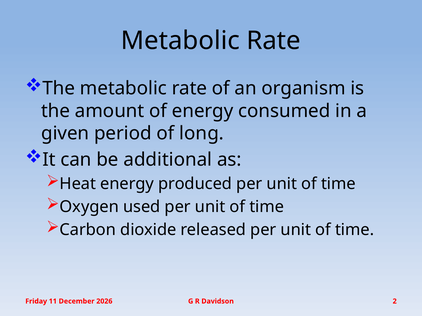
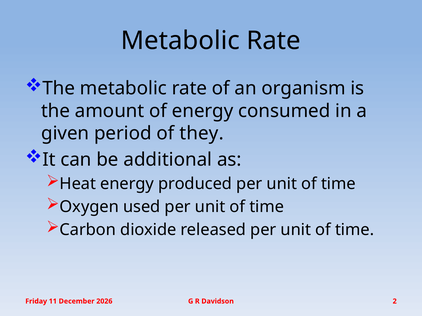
long: long -> they
